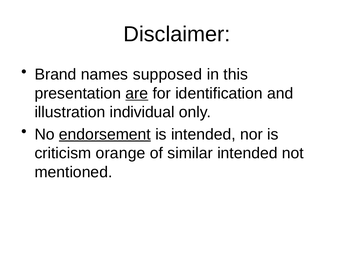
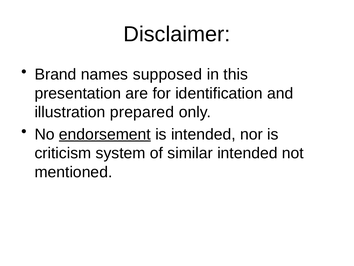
are underline: present -> none
individual: individual -> prepared
orange: orange -> system
